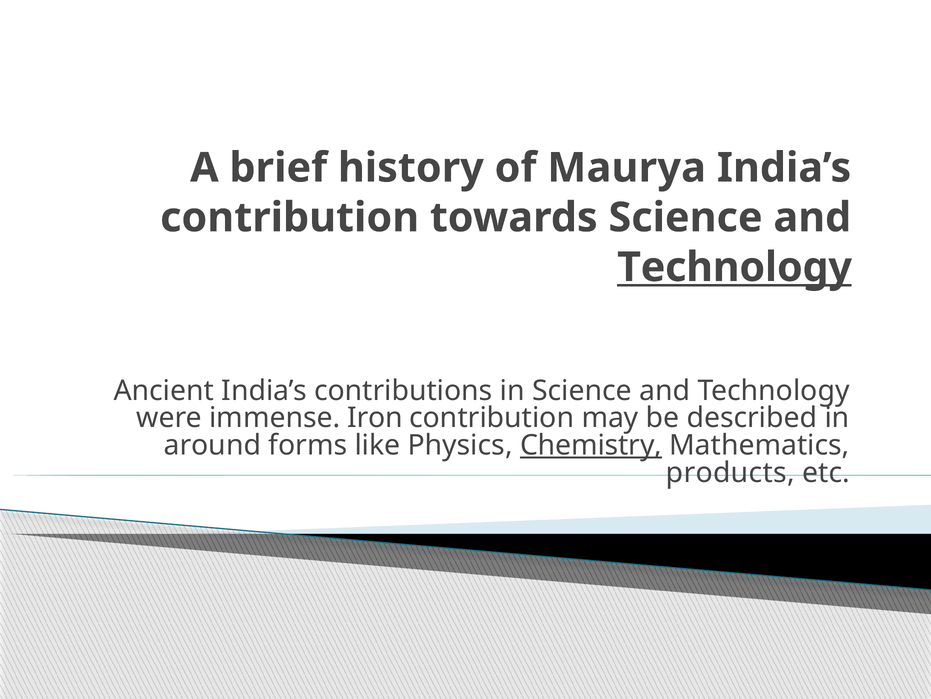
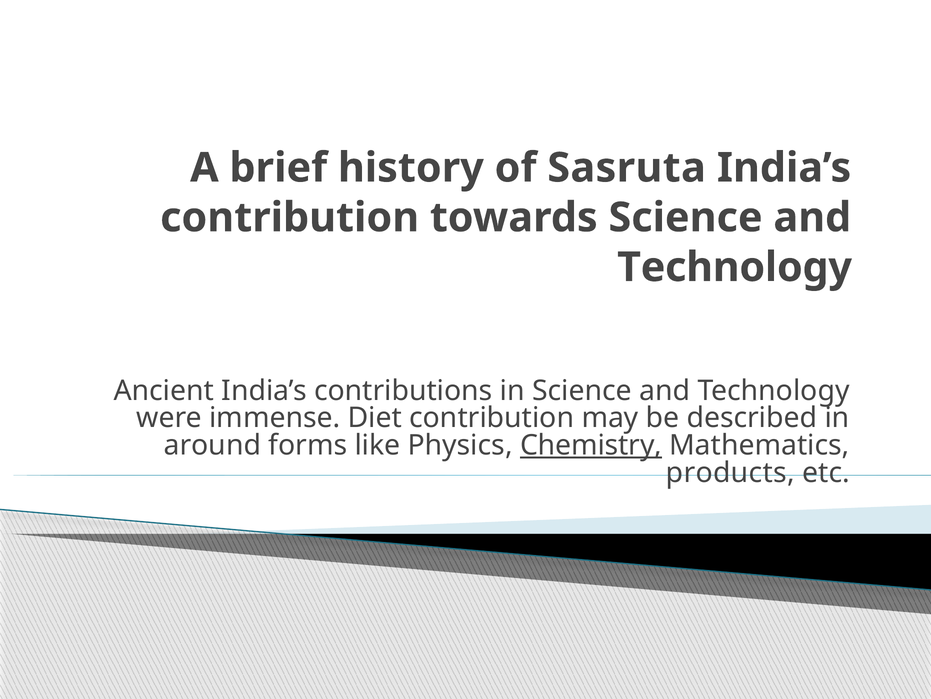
Maurya: Maurya -> Sasruta
Technology at (735, 267) underline: present -> none
Iron: Iron -> Diet
